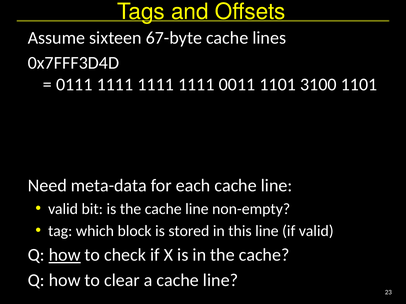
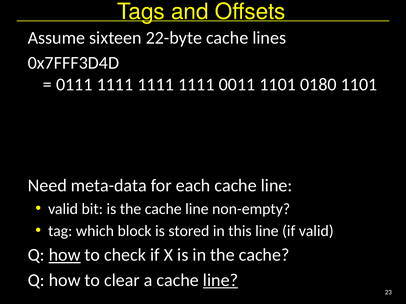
67-byte: 67-byte -> 22-byte
3100: 3100 -> 0180
line at (220, 281) underline: none -> present
